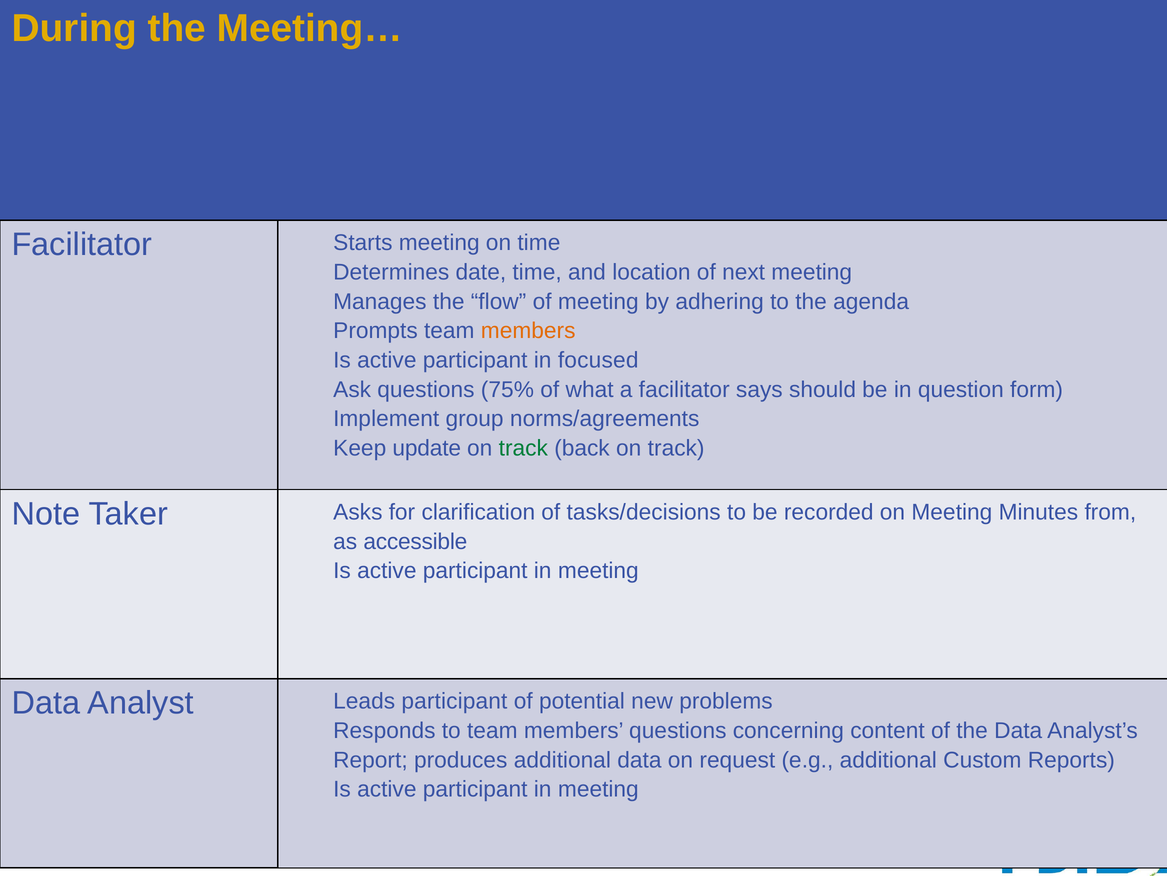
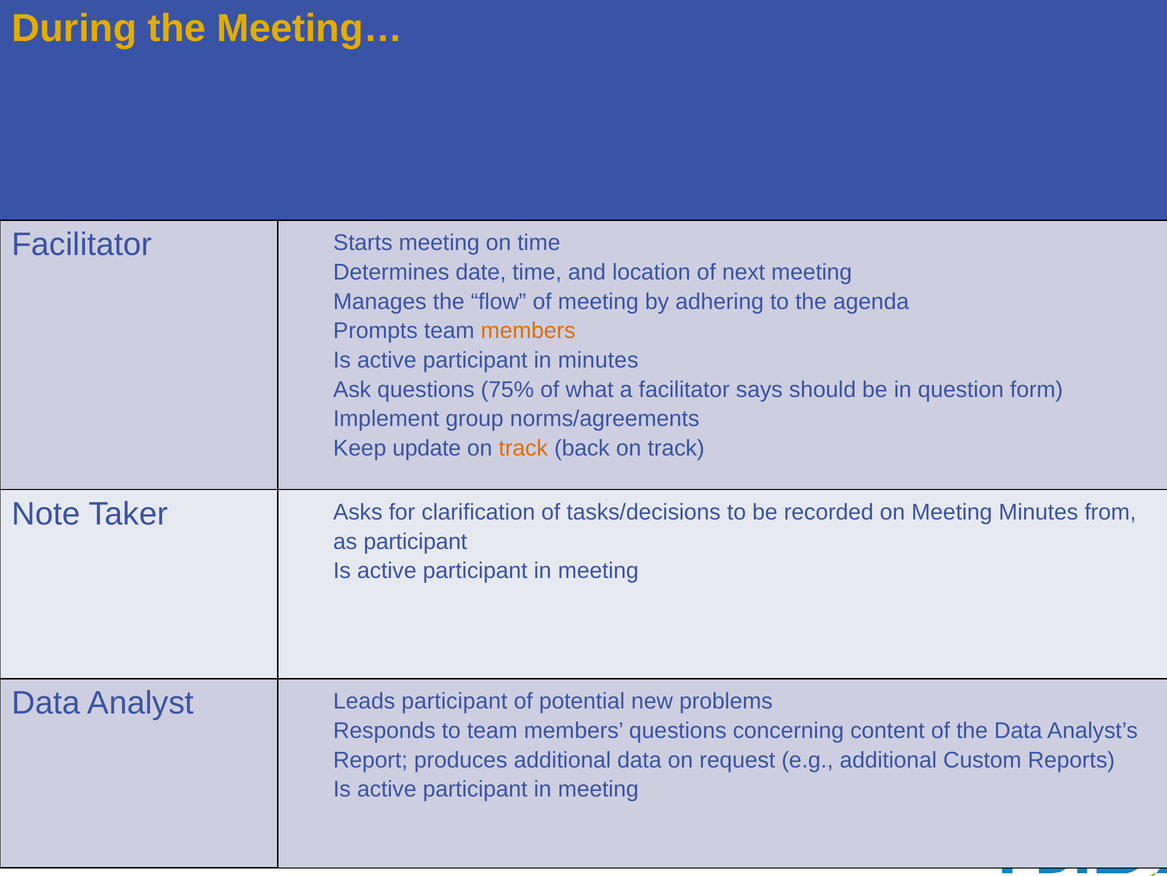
in focused: focused -> minutes
track at (523, 448) colour: green -> orange
as accessible: accessible -> participant
